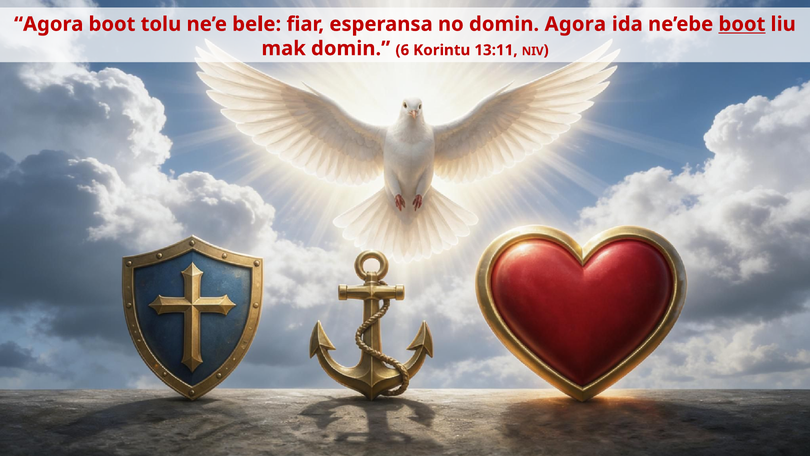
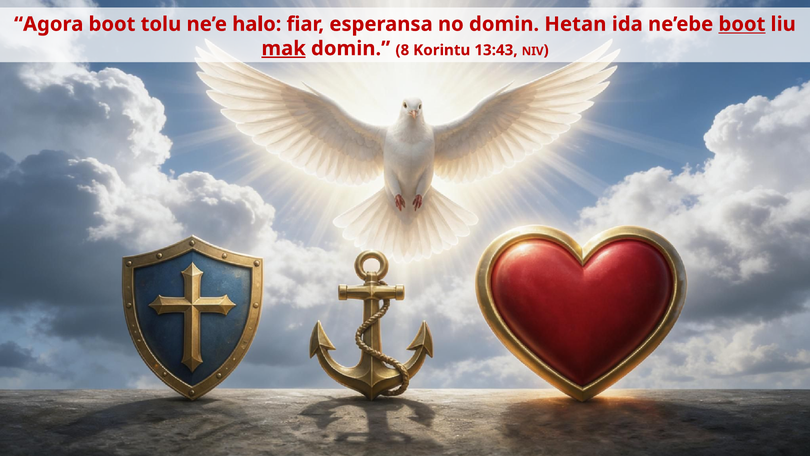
bele: bele -> halo
domin Agora: Agora -> Hetan
mak underline: none -> present
6: 6 -> 8
13:11: 13:11 -> 13:43
